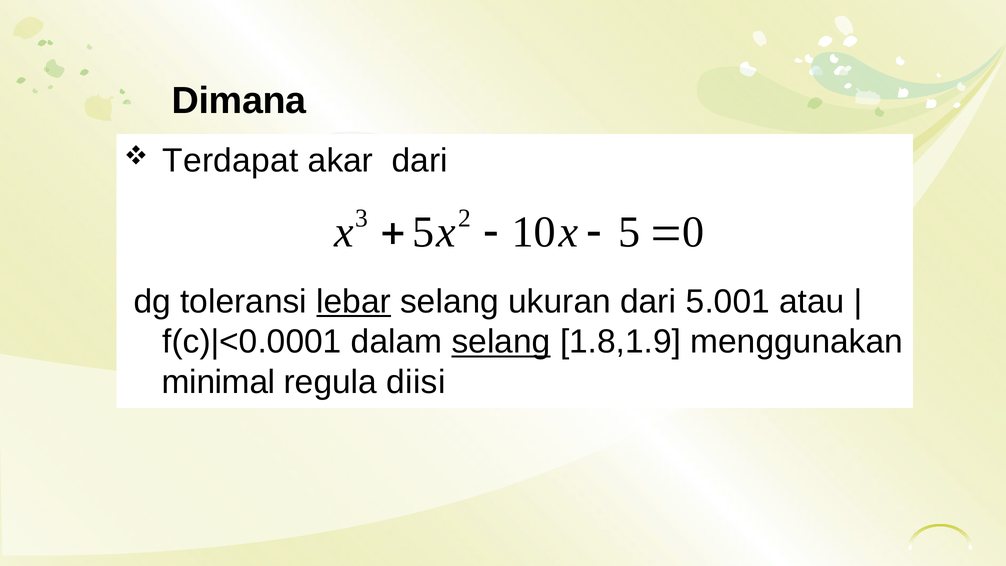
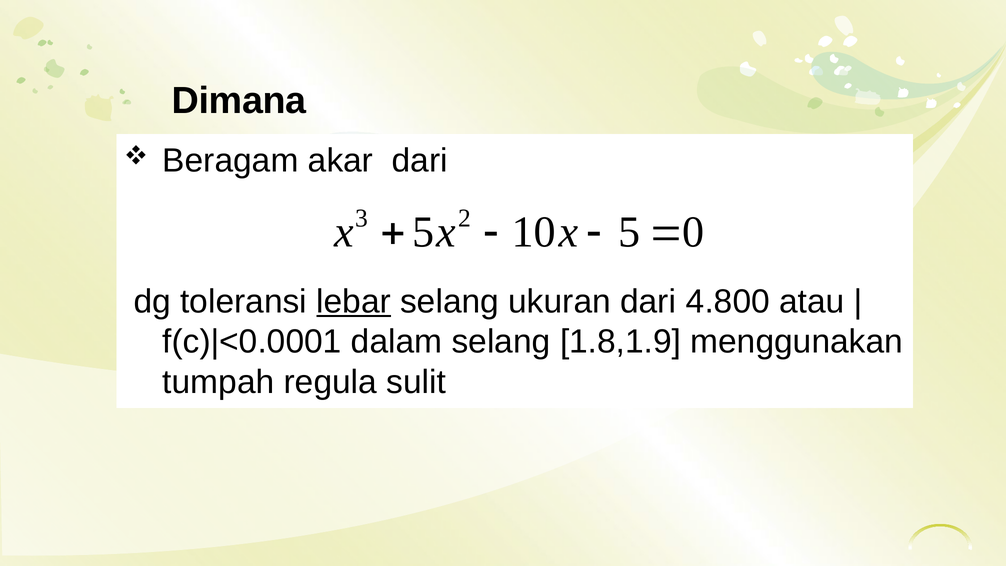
Terdapat: Terdapat -> Beragam
5.001: 5.001 -> 4.800
selang at (501, 342) underline: present -> none
minimal: minimal -> tumpah
diisi: diisi -> sulit
